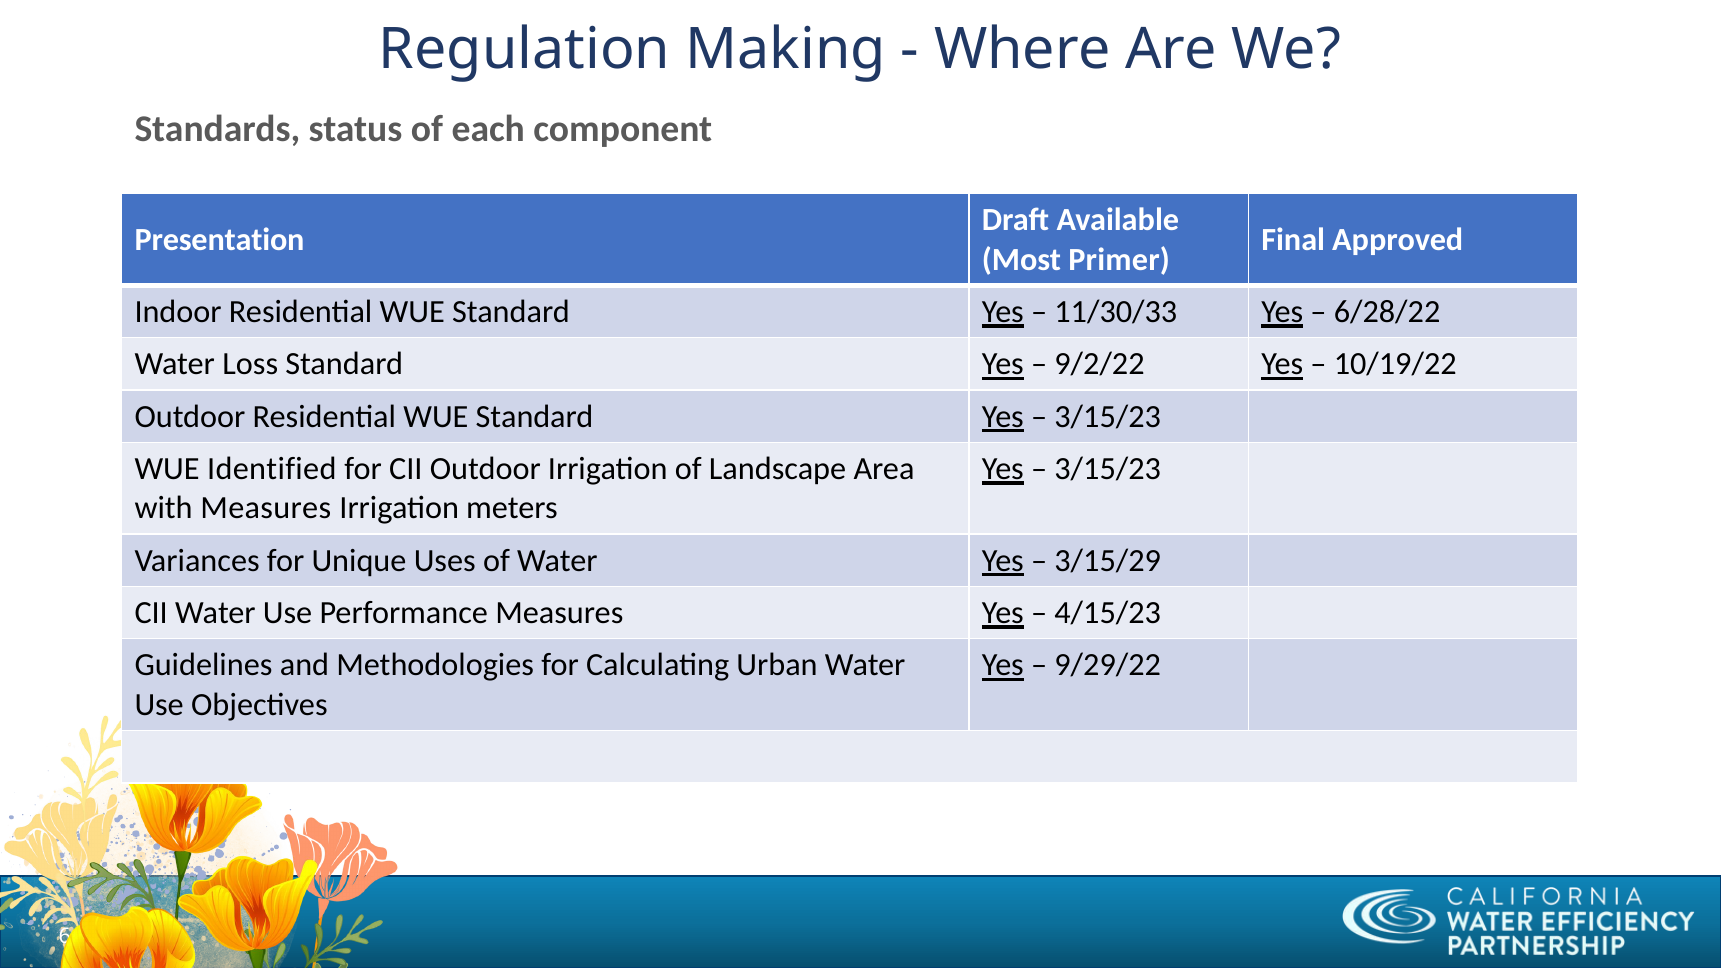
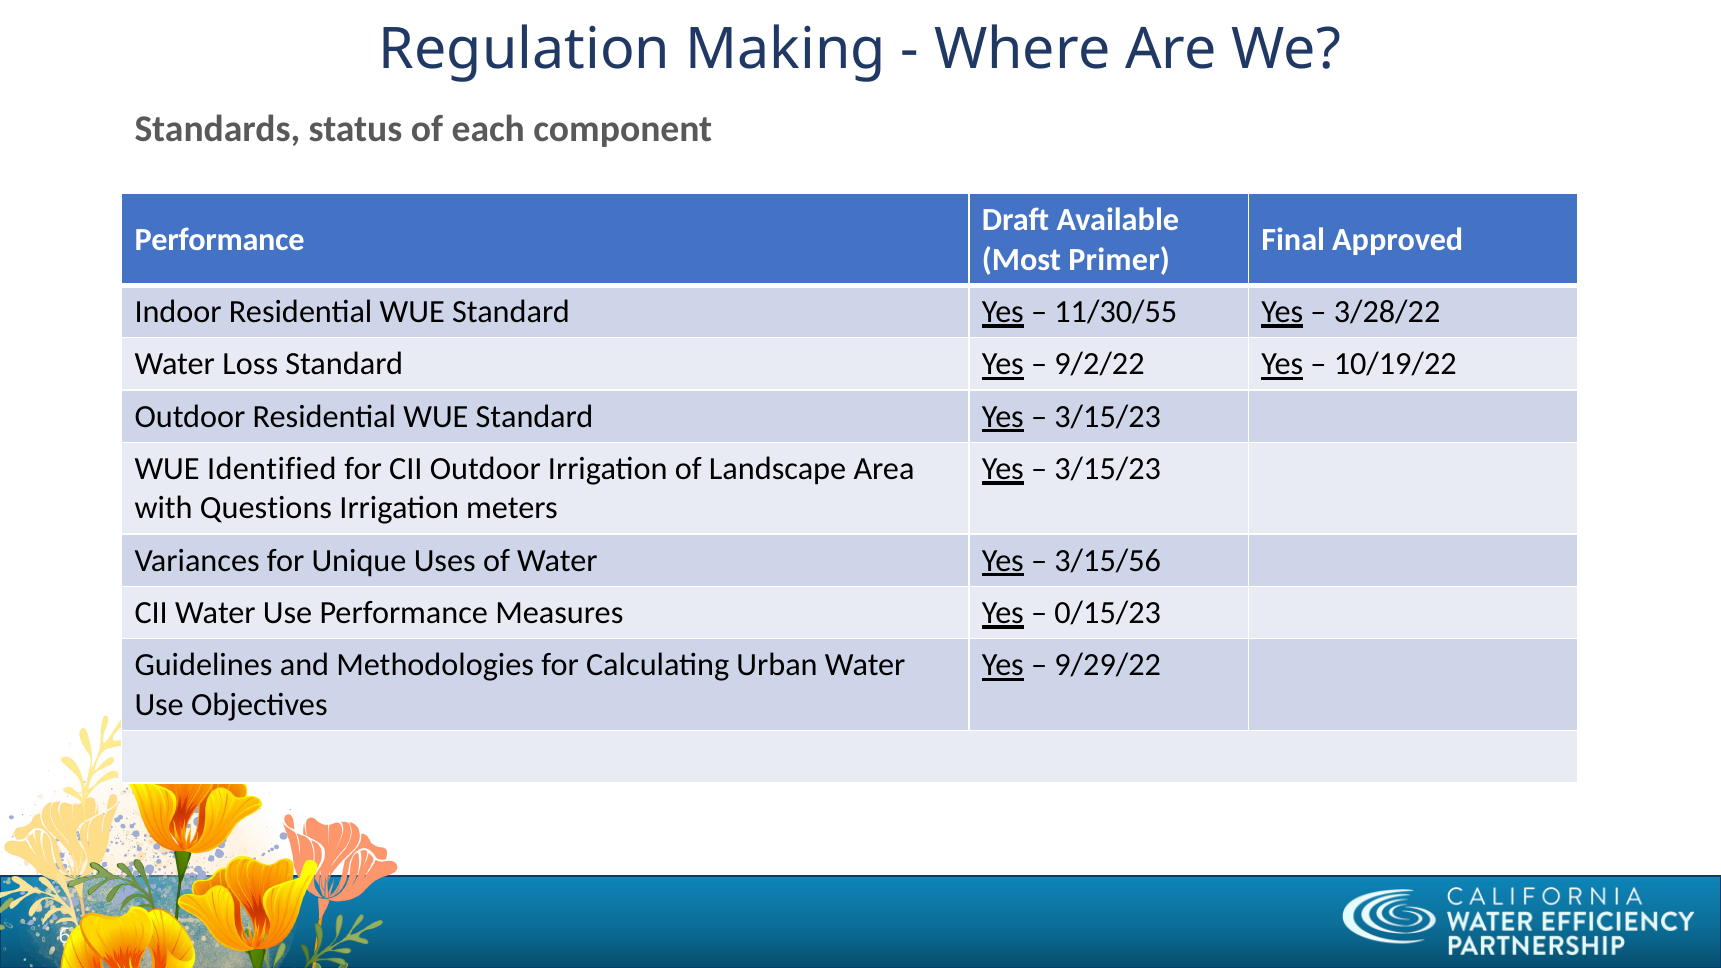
Presentation at (220, 240): Presentation -> Performance
11/30/33: 11/30/33 -> 11/30/55
6/28/22: 6/28/22 -> 3/28/22
with Measures: Measures -> Questions
3/15/29: 3/15/29 -> 3/15/56
4/15/23: 4/15/23 -> 0/15/23
